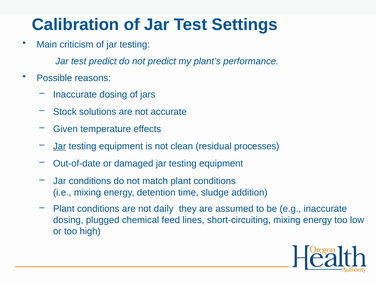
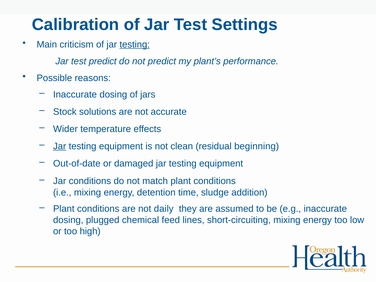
testing at (135, 45) underline: none -> present
Given: Given -> Wider
processes: processes -> beginning
